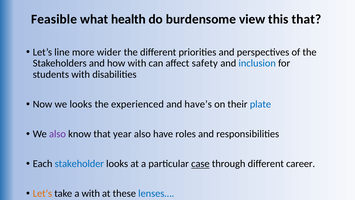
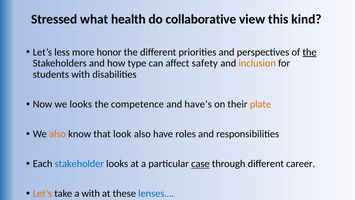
Feasible: Feasible -> Stressed
burdensome: burdensome -> collaborative
this that: that -> kind
line: line -> less
wider: wider -> honor
the at (310, 52) underline: none -> present
how with: with -> type
inclusion colour: blue -> orange
experienced: experienced -> competence
plate colour: blue -> orange
also at (57, 134) colour: purple -> orange
year: year -> look
